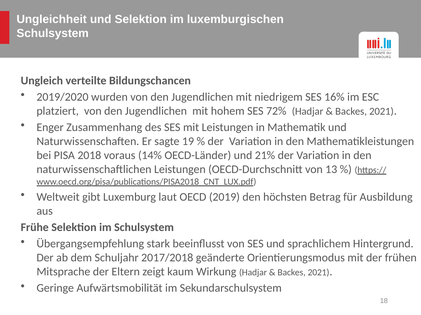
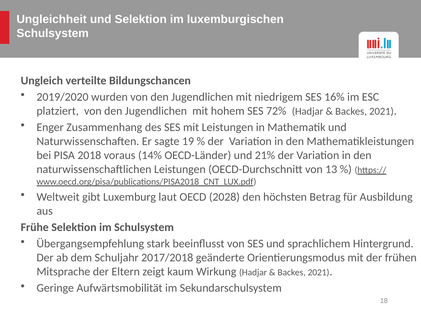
2019: 2019 -> 2028
